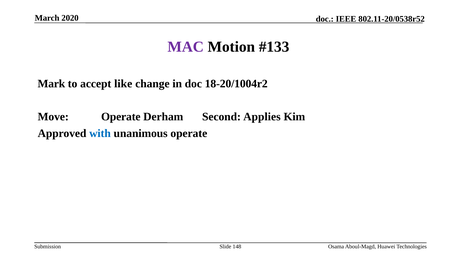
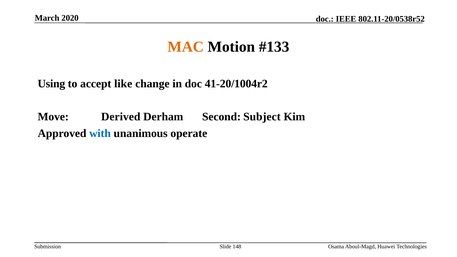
MAC colour: purple -> orange
Mark: Mark -> Using
18-20/1004r2: 18-20/1004r2 -> 41-20/1004r2
Move Operate: Operate -> Derived
Applies: Applies -> Subject
